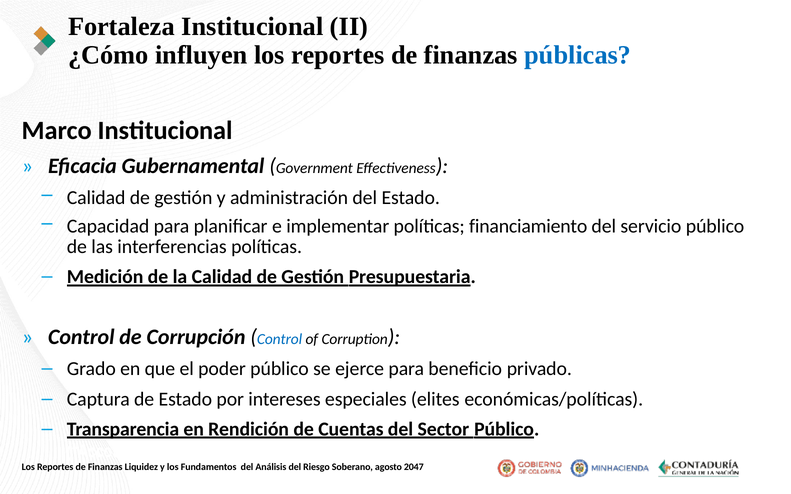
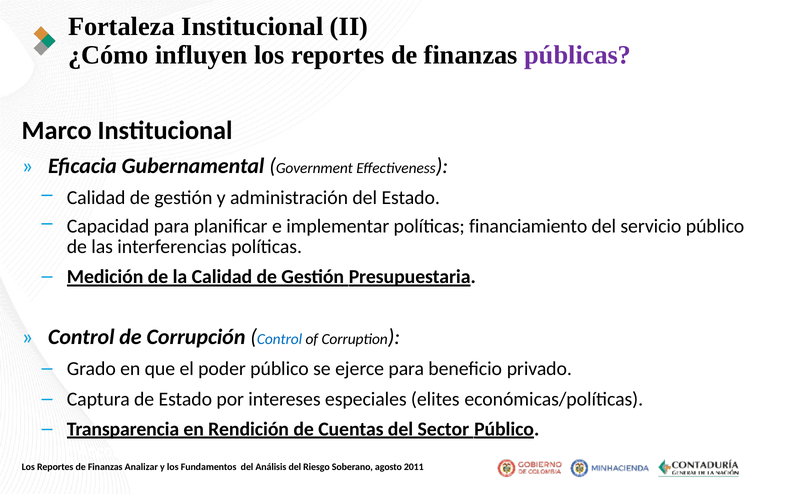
públicas colour: blue -> purple
Liquidez: Liquidez -> Analizar
2047: 2047 -> 2011
